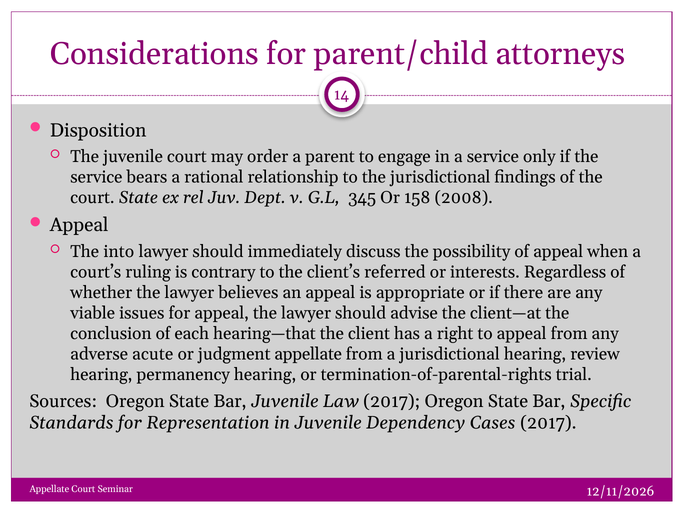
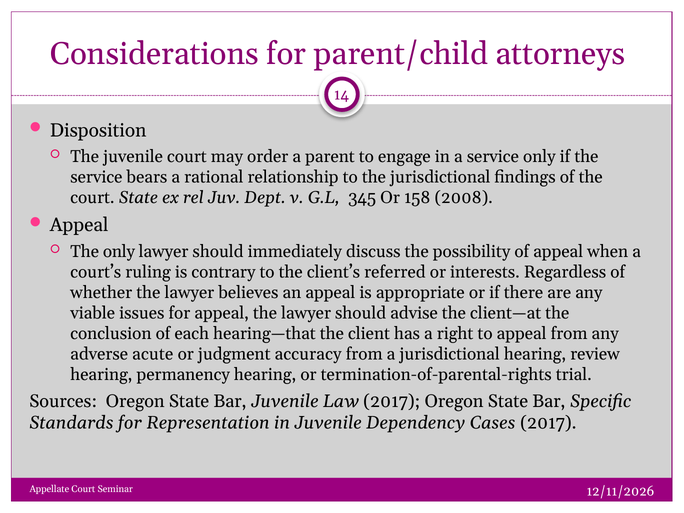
The into: into -> only
judgment appellate: appellate -> accuracy
